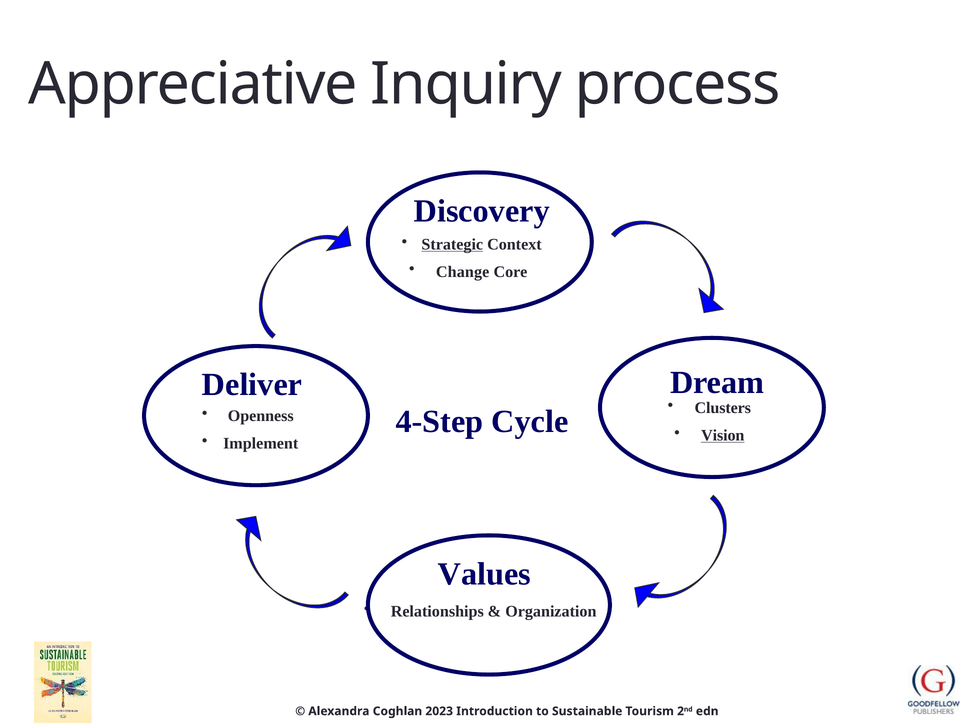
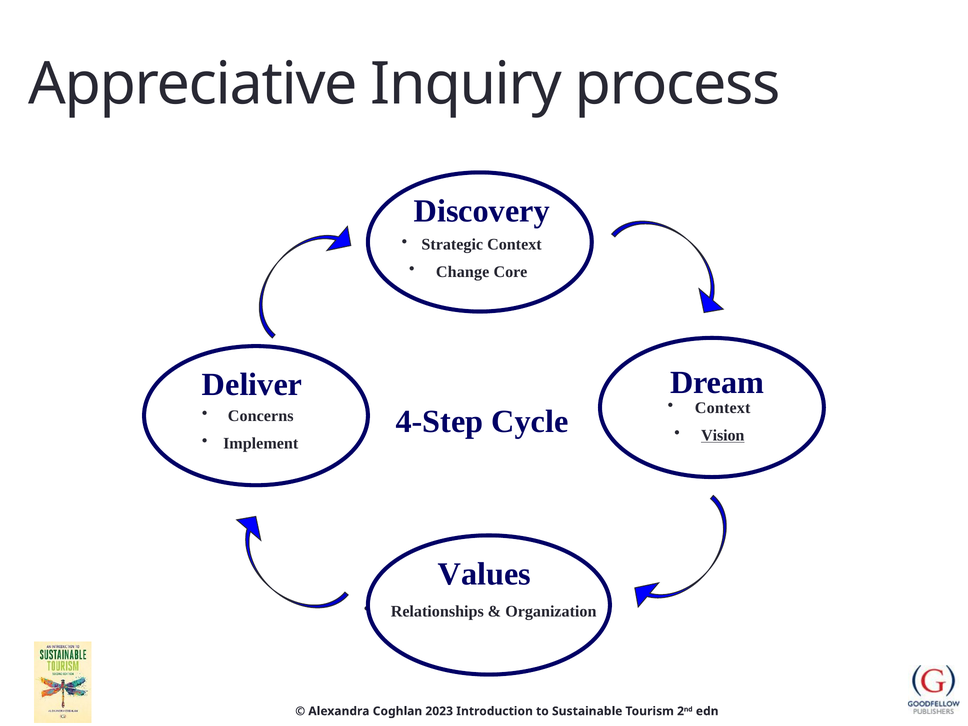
Strategic underline: present -> none
Clusters at (723, 408): Clusters -> Context
Openness: Openness -> Concerns
